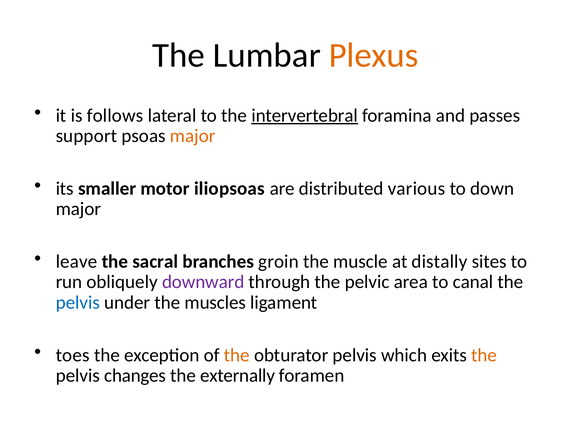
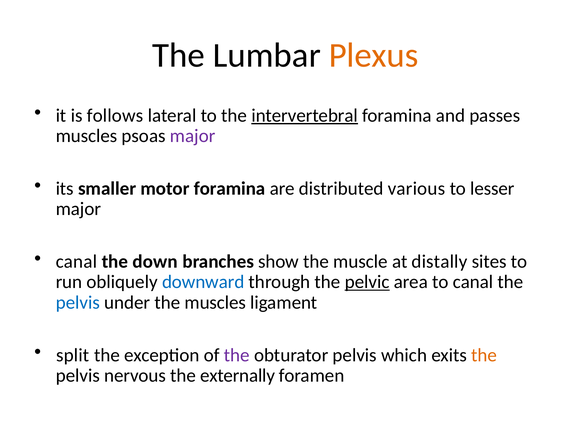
support at (86, 136): support -> muscles
major at (193, 136) colour: orange -> purple
motor iliopsoas: iliopsoas -> foramina
down: down -> lesser
leave at (76, 262): leave -> canal
sacral: sacral -> down
groin: groin -> show
downward colour: purple -> blue
pelvic underline: none -> present
toes: toes -> split
the at (237, 355) colour: orange -> purple
changes: changes -> nervous
